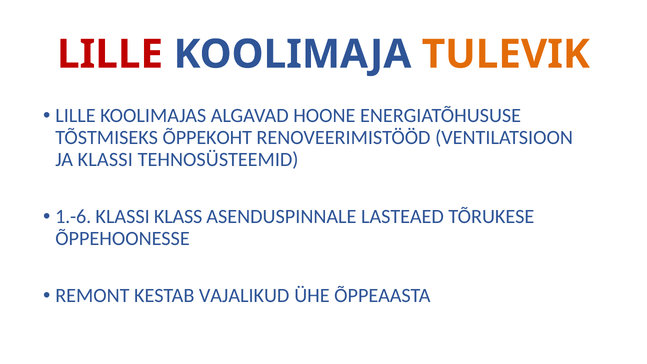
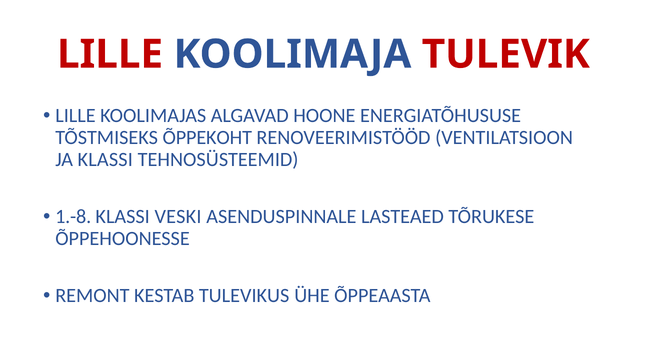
TULEVIK colour: orange -> red
1.-6: 1.-6 -> 1.-8
KLASS: KLASS -> VESKI
VAJALIKUD: VAJALIKUD -> TULEVIKUS
